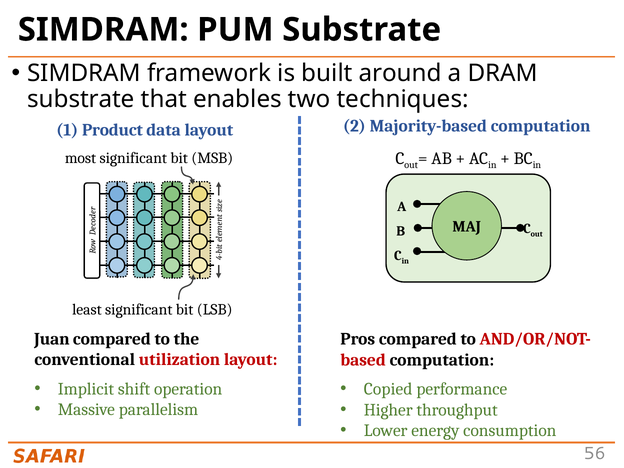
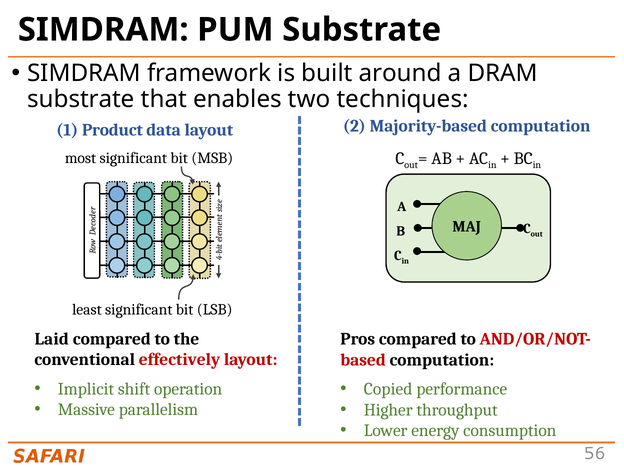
Juan: Juan -> Laid
utilization: utilization -> effectively
